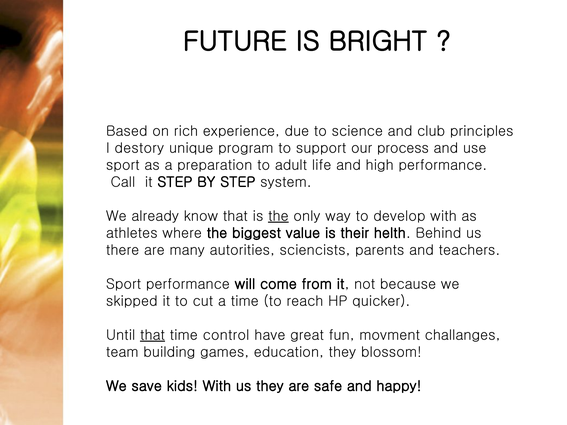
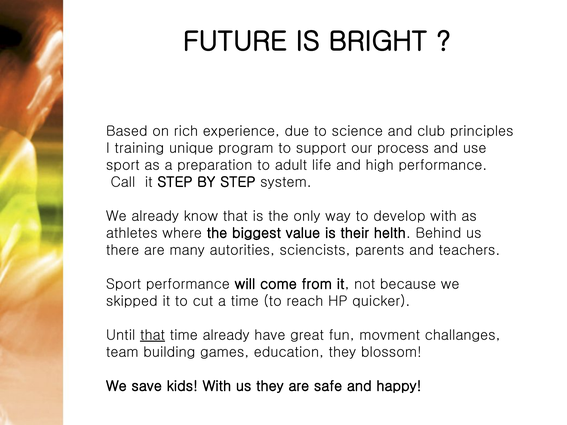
destory: destory -> training
the at (278, 216) underline: present -> none
time control: control -> already
